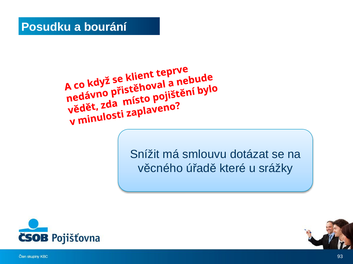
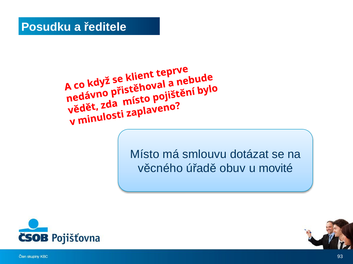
bourání: bourání -> ředitele
Snížit at (145, 155): Snížit -> Místo
které: které -> obuv
srážky: srážky -> movité
